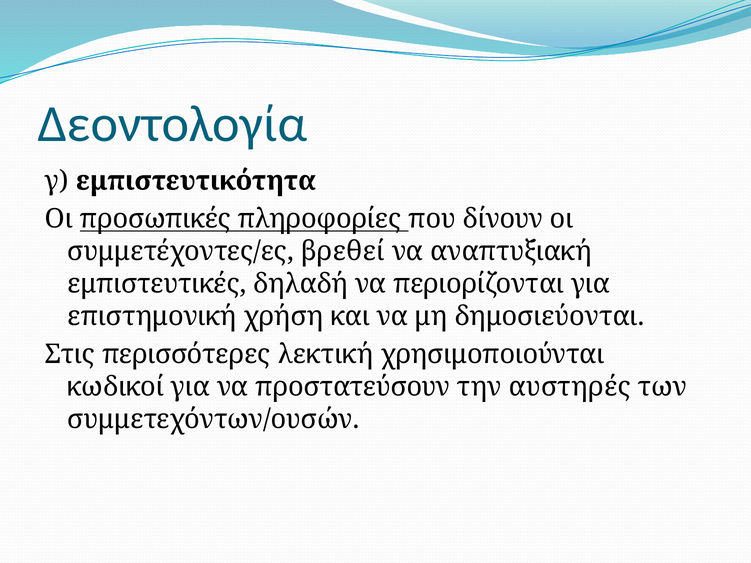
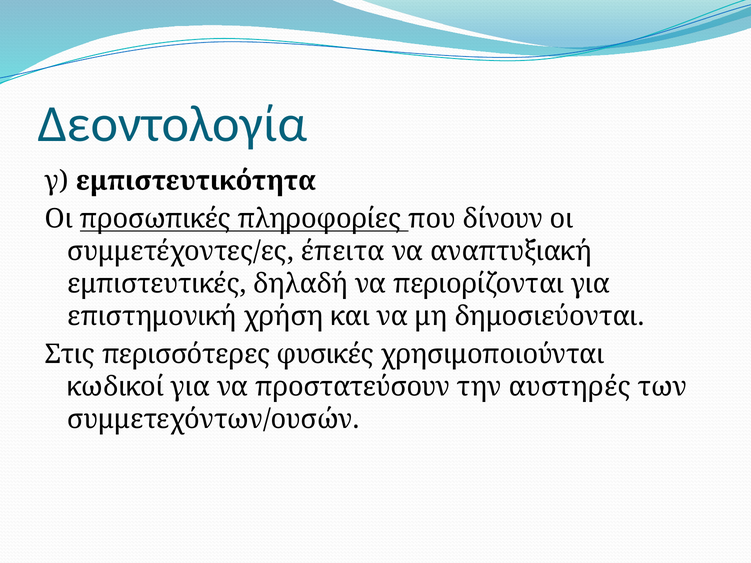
βρεθεί: βρεθεί -> έπειτα
λεκτική: λεκτική -> φυσικές
